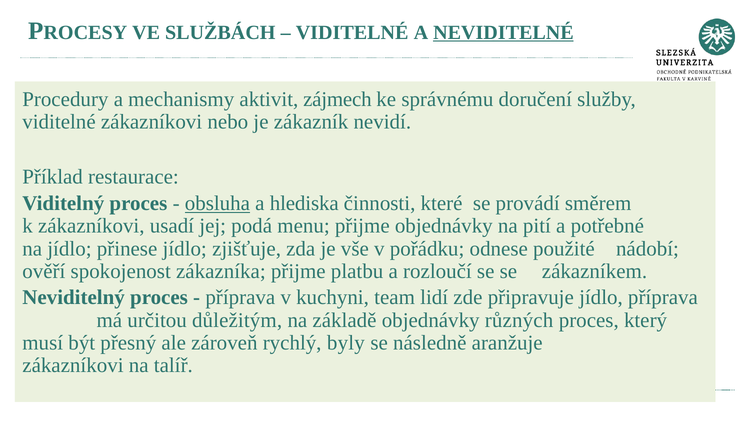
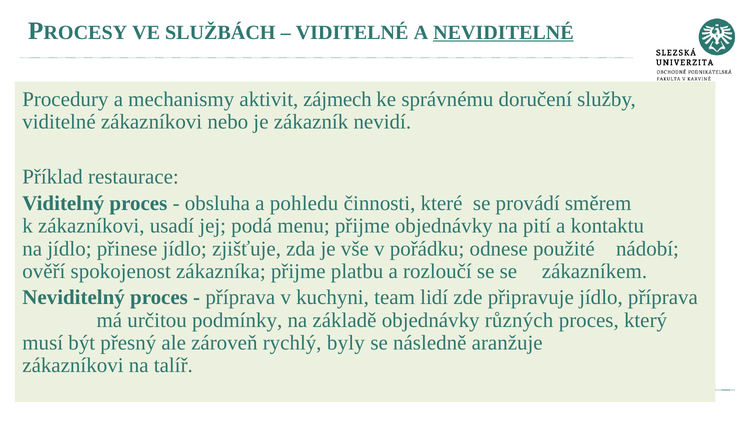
obsluha underline: present -> none
hlediska: hlediska -> pohledu
potřebné: potřebné -> kontaktu
důležitým: důležitým -> podmínky
